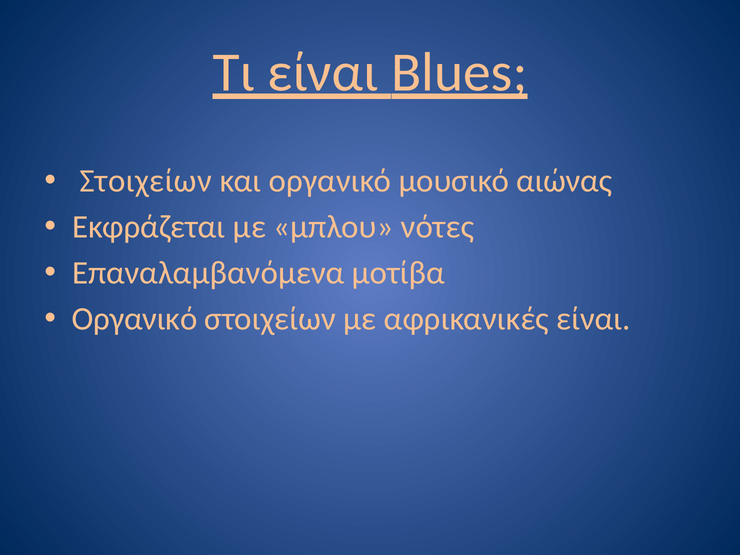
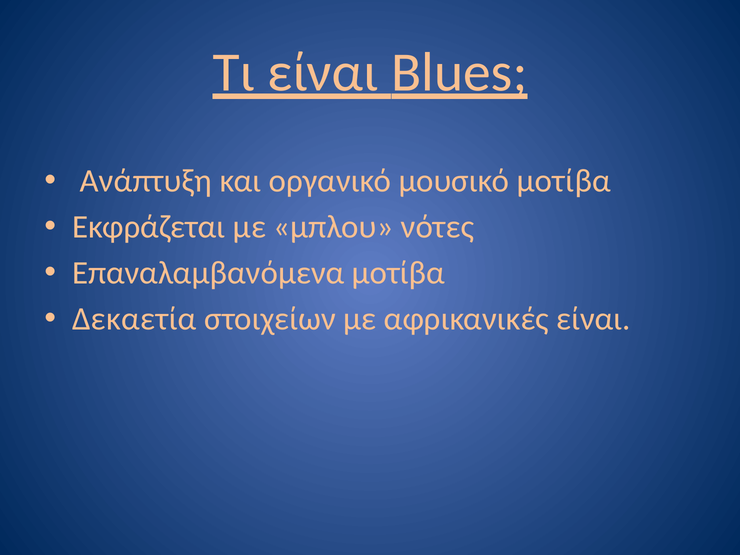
Στοιχείων at (146, 181): Στοιχείων -> Ανάπτυξη
μουσικό αιώνας: αιώνας -> μοτίβα
Οργανικό at (135, 319): Οργανικό -> Δεκαετία
